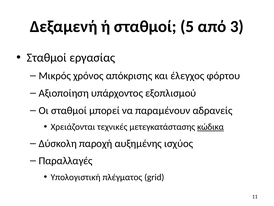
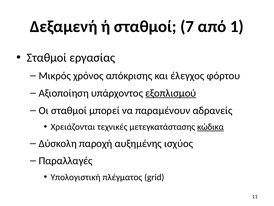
5: 5 -> 7
3: 3 -> 1
εξοπλισμού underline: none -> present
